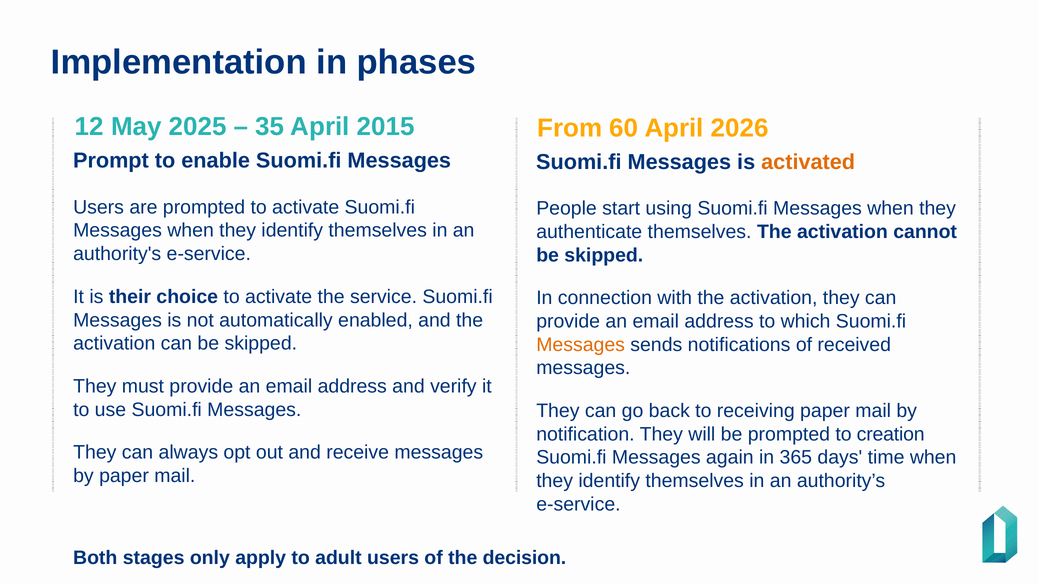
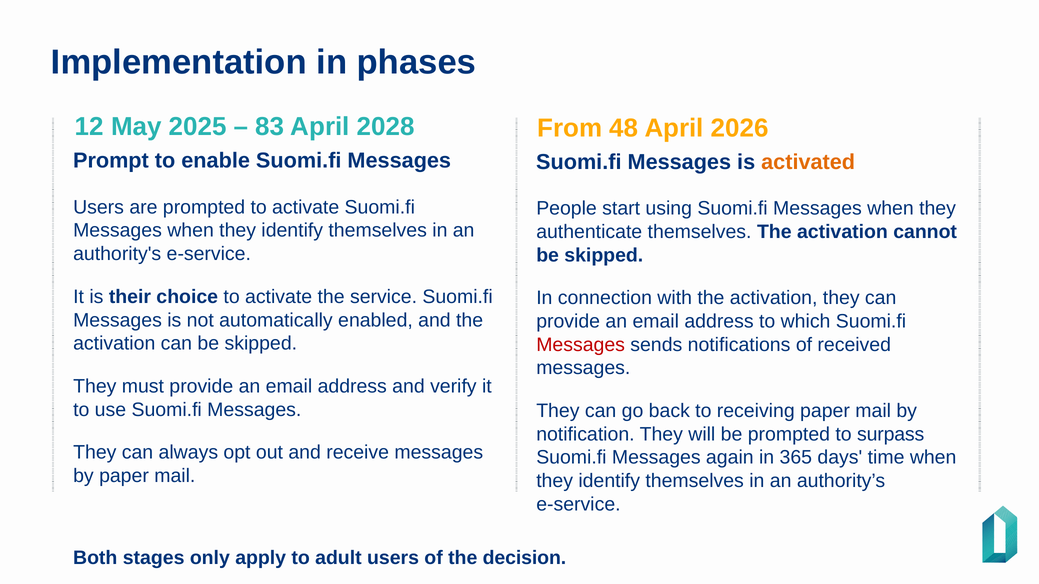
35: 35 -> 83
2015: 2015 -> 2028
60: 60 -> 48
Messages at (581, 345) colour: orange -> red
creation: creation -> surpass
